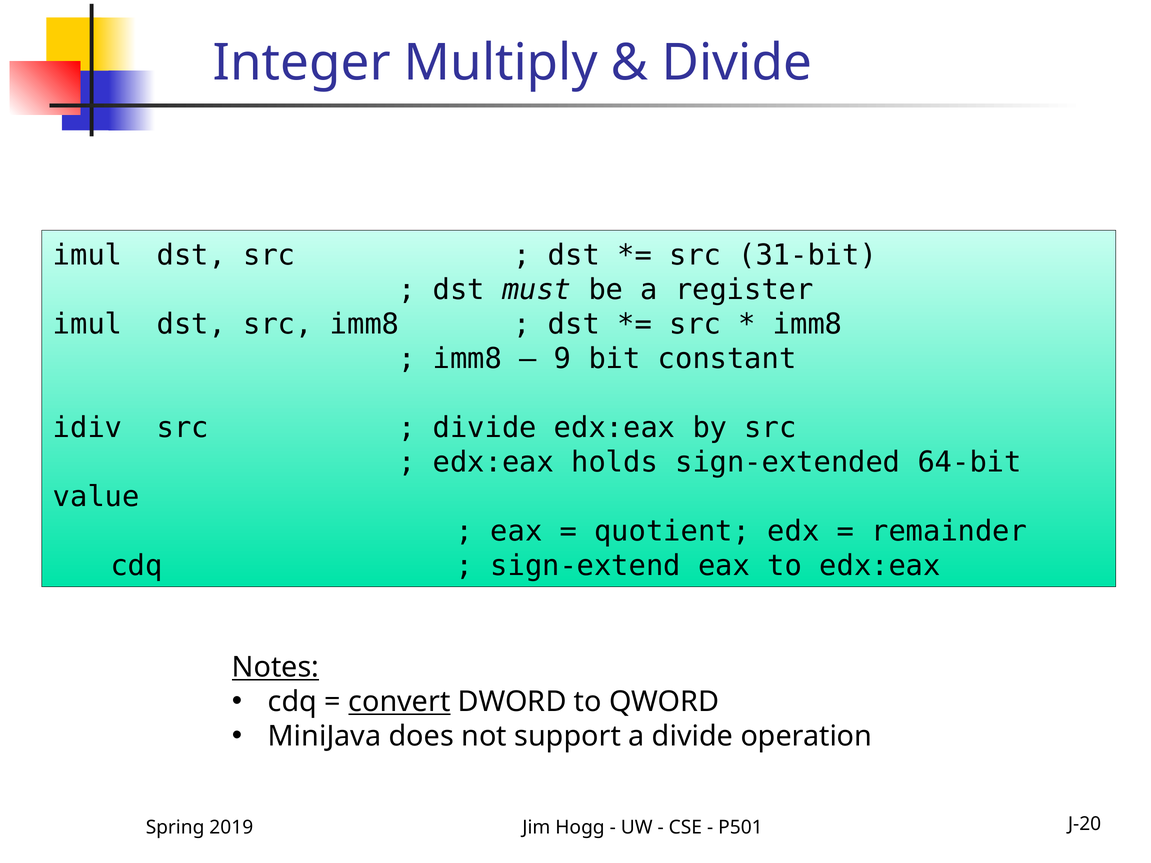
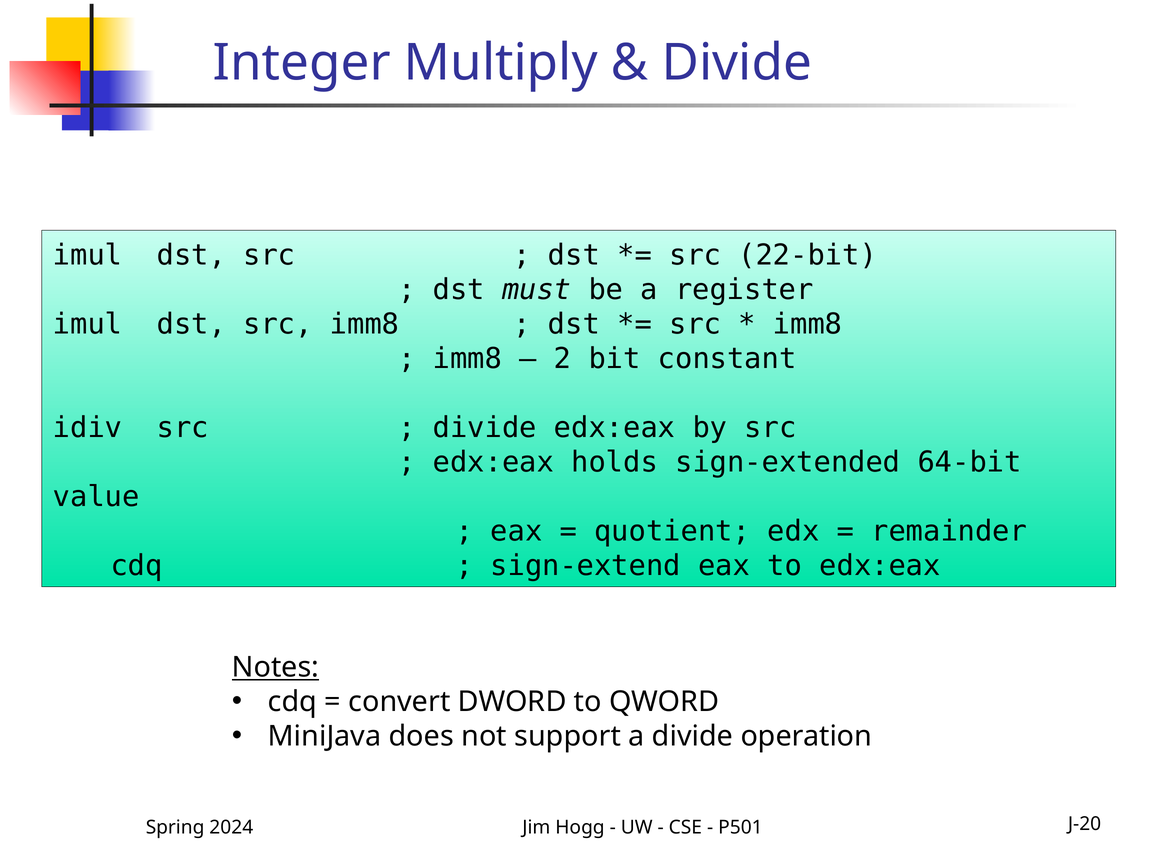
31-bit: 31-bit -> 22-bit
9: 9 -> 2
convert underline: present -> none
2019: 2019 -> 2024
